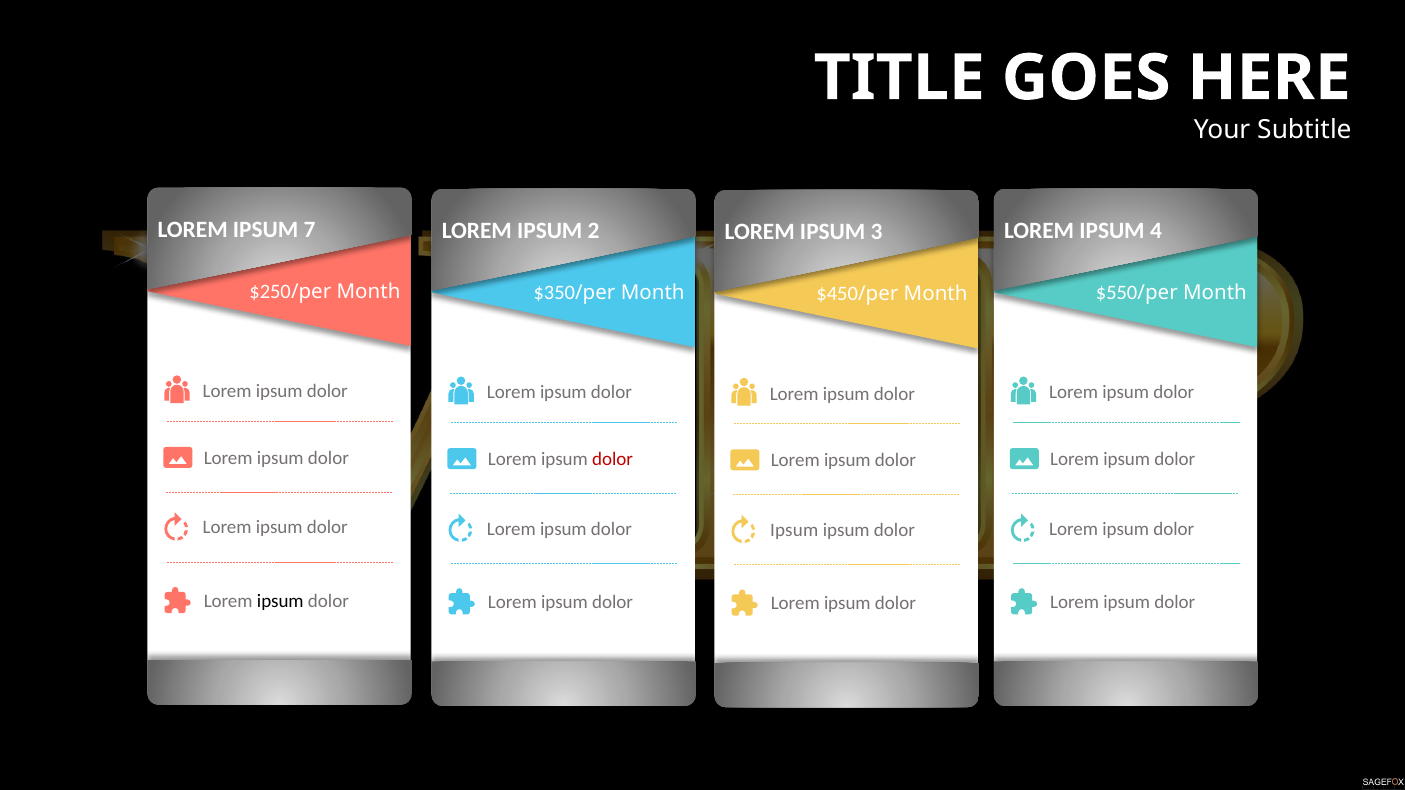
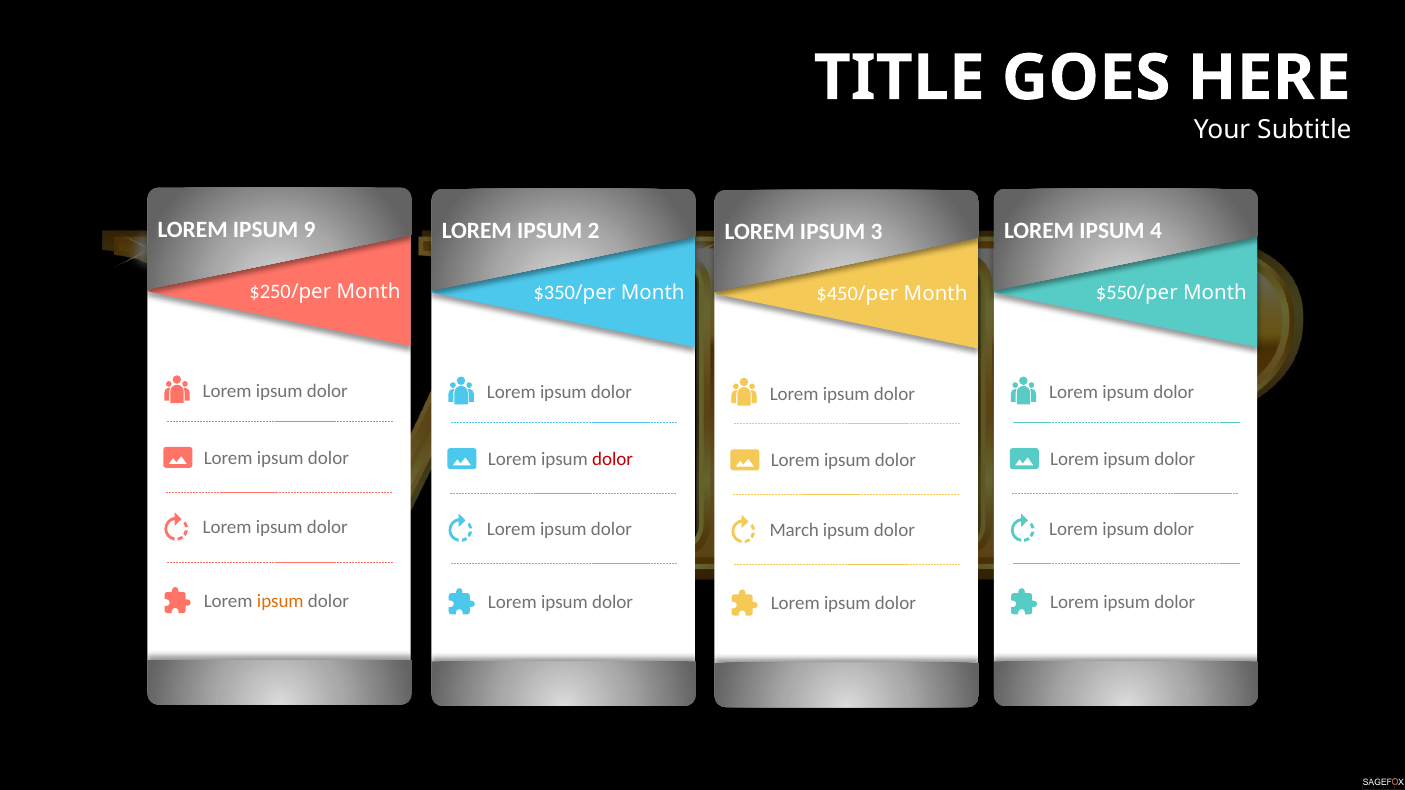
7: 7 -> 9
Ipsum at (794, 530): Ipsum -> March
ipsum at (280, 601) colour: black -> orange
